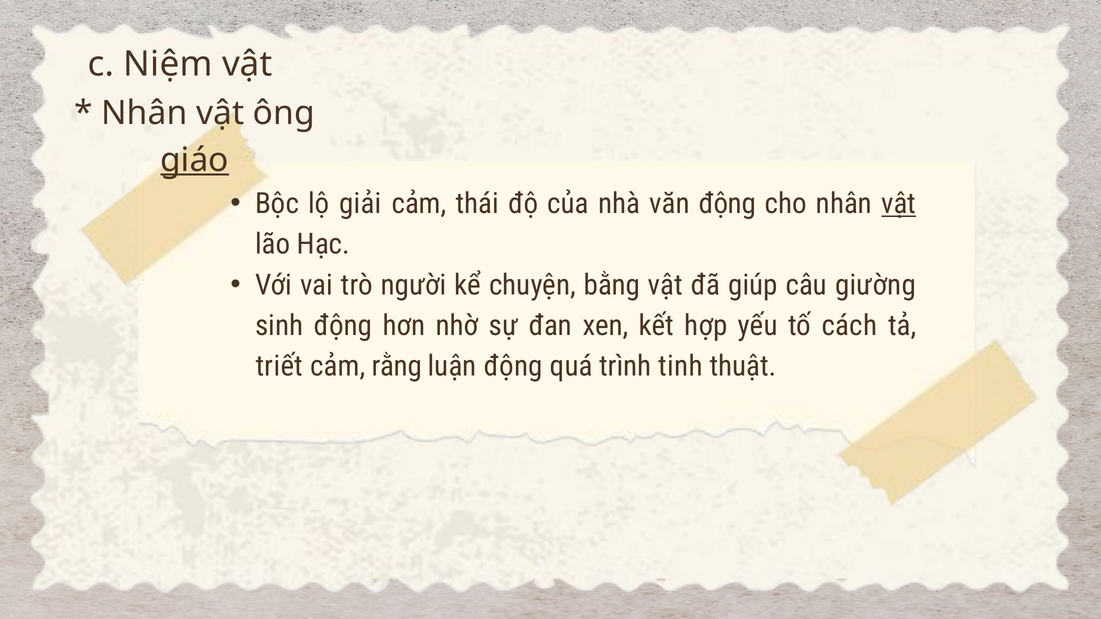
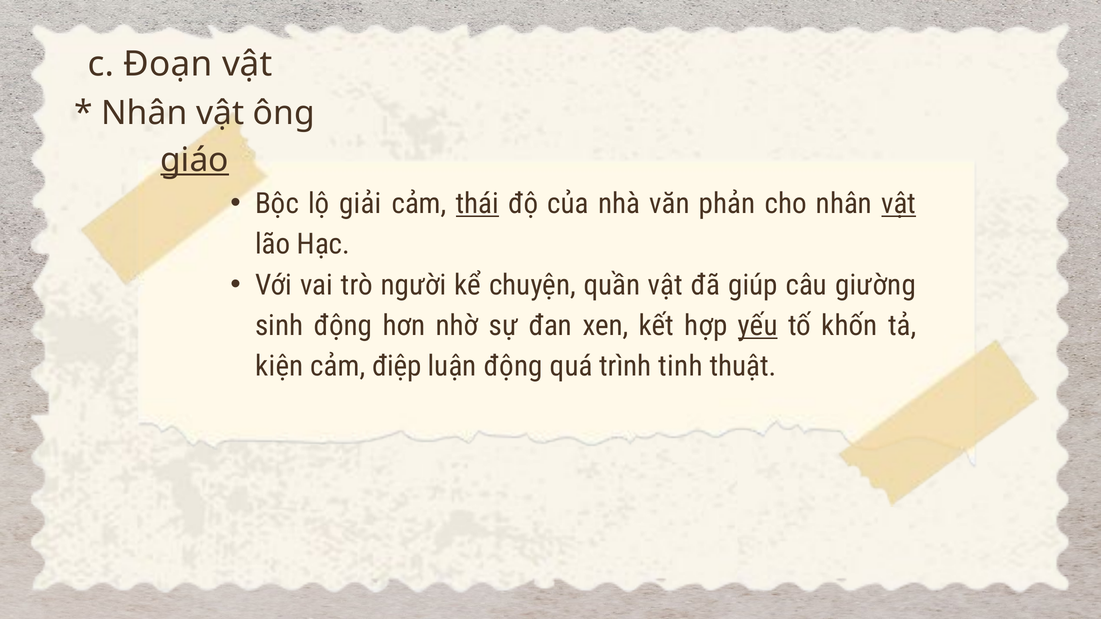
Niệm: Niệm -> Đoạn
thái underline: none -> present
văn động: động -> phản
bằng: bằng -> quần
yếu underline: none -> present
cách: cách -> khốn
triết: triết -> kiện
rằng: rằng -> điệp
